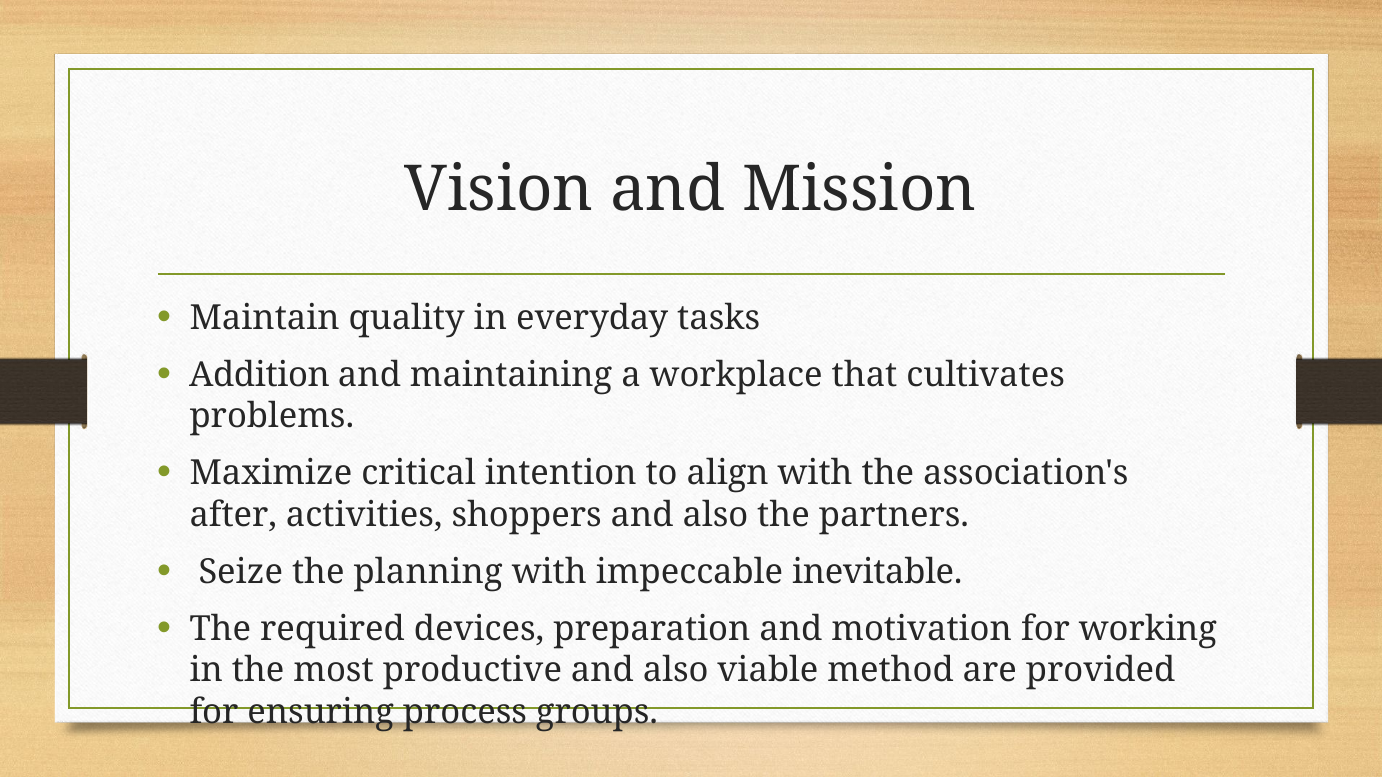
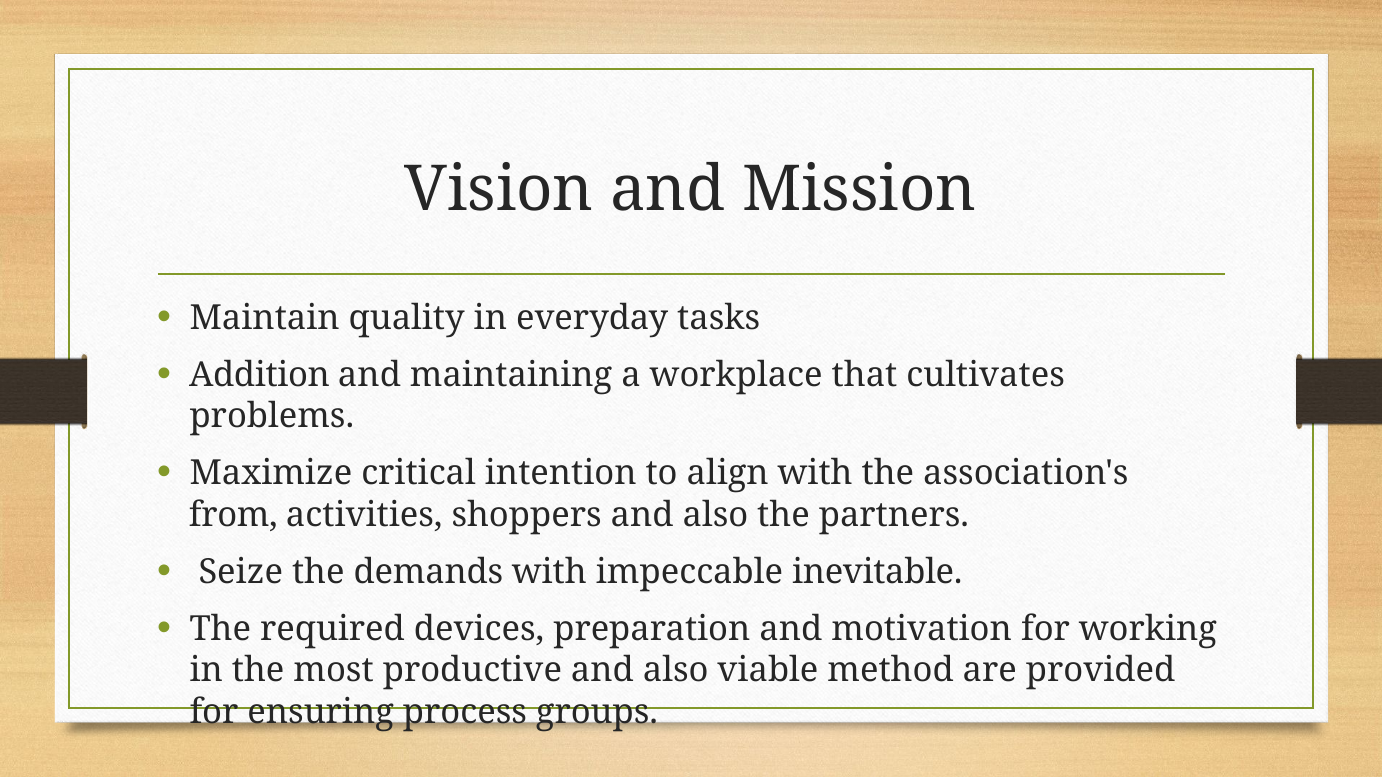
after: after -> from
planning: planning -> demands
